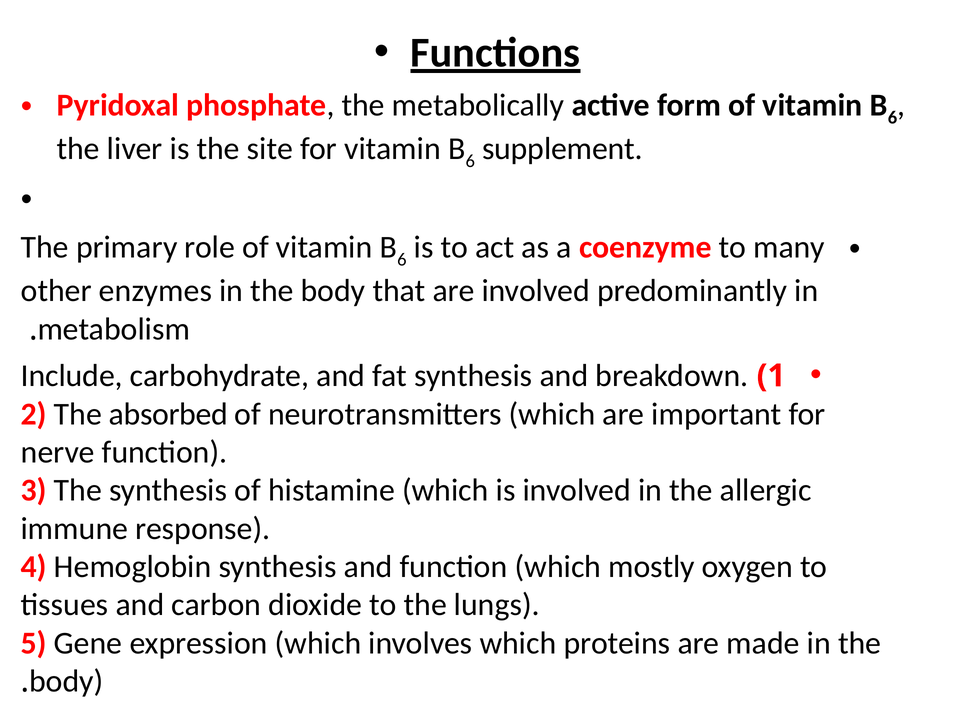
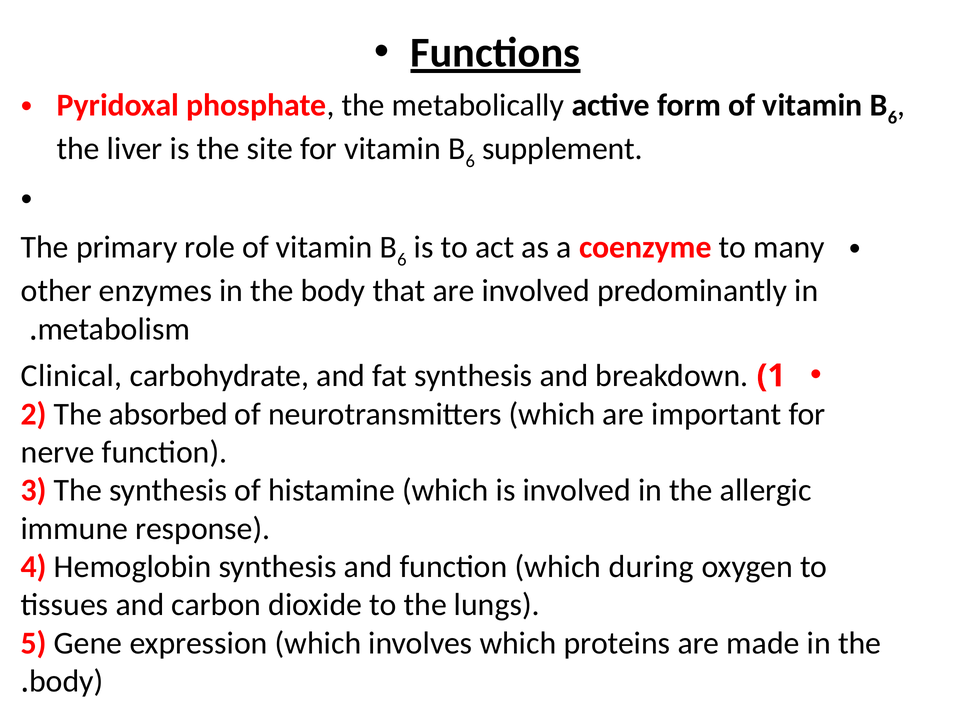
Include: Include -> Clinical
mostly: mostly -> during
